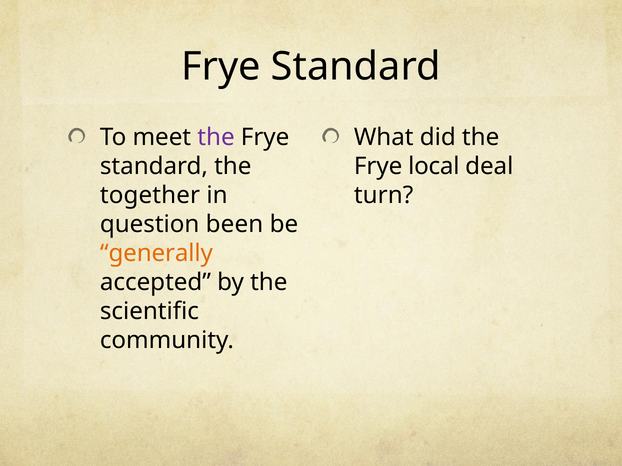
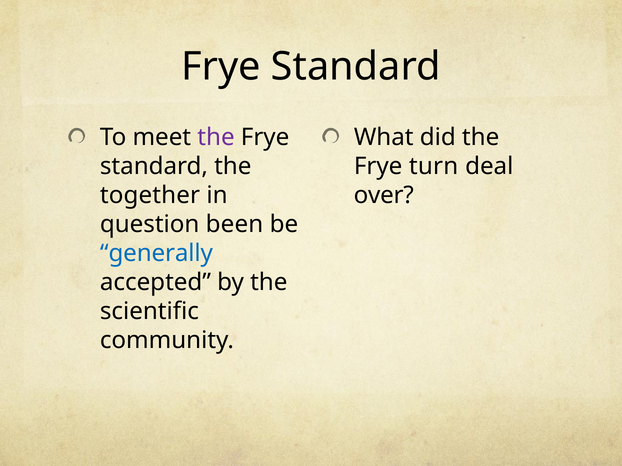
local: local -> turn
turn: turn -> over
generally colour: orange -> blue
